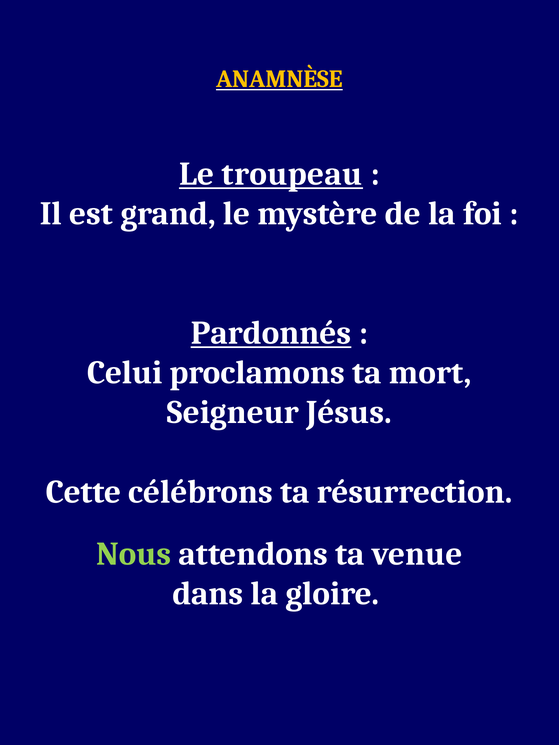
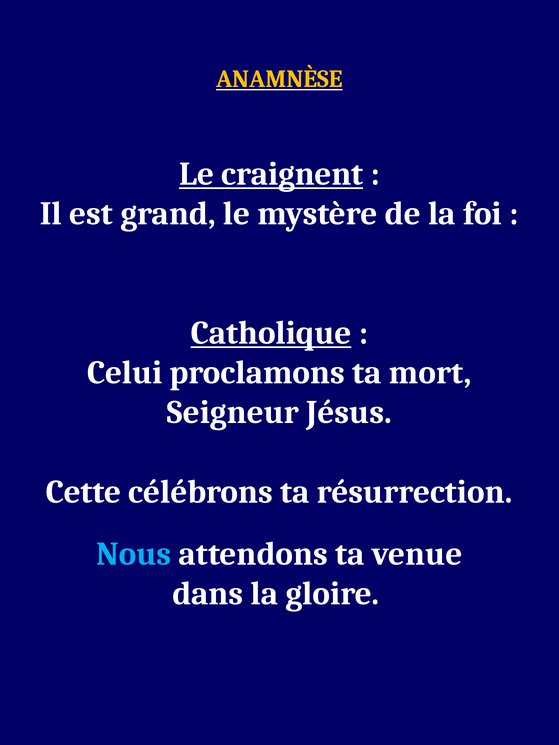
troupeau: troupeau -> craignent
Pardonnés: Pardonnés -> Catholique
Nous colour: light green -> light blue
